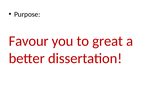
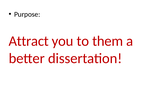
Favour: Favour -> Attract
great: great -> them
